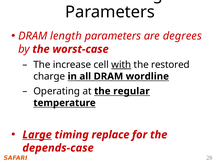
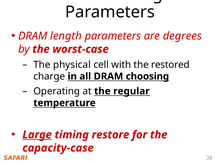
increase: increase -> physical
with underline: present -> none
wordline: wordline -> choosing
replace: replace -> restore
depends-case: depends-case -> capacity-case
